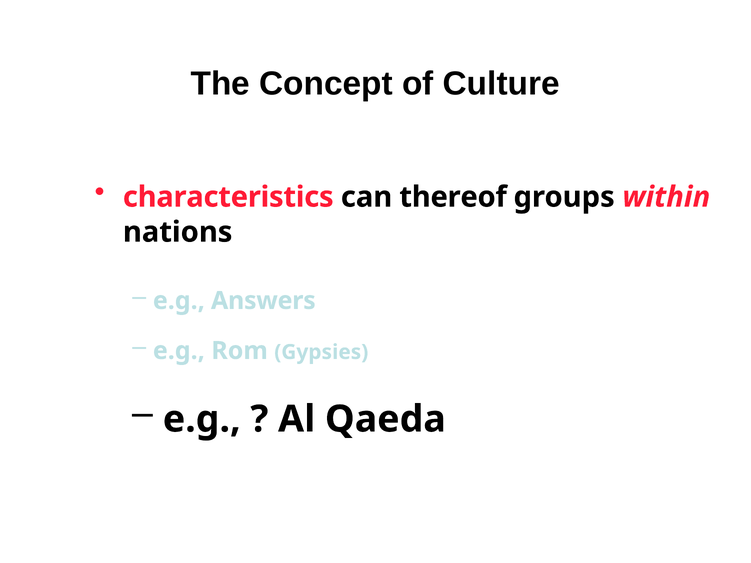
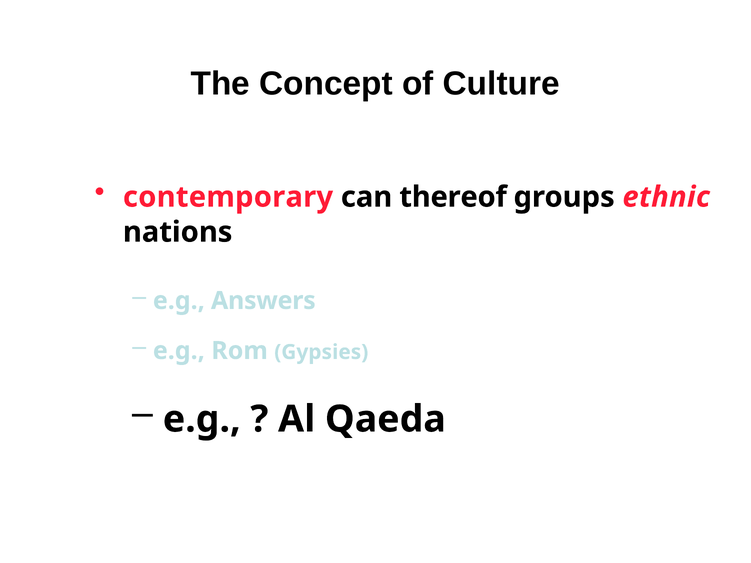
characteristics: characteristics -> contemporary
within: within -> ethnic
